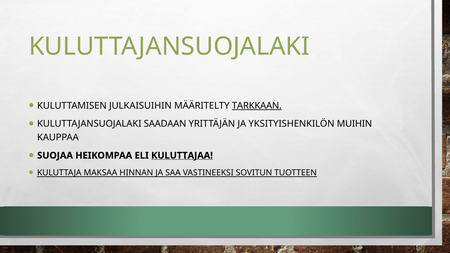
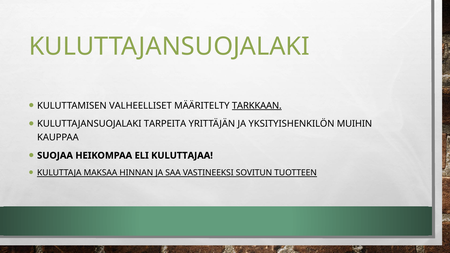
JULKAISUIHIN: JULKAISUIHIN -> VALHEELLISET
SAADAAN: SAADAAN -> TARPEITA
KULUTTAJAA underline: present -> none
